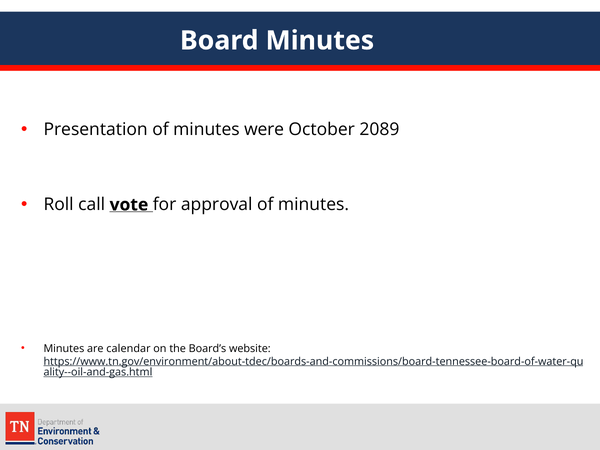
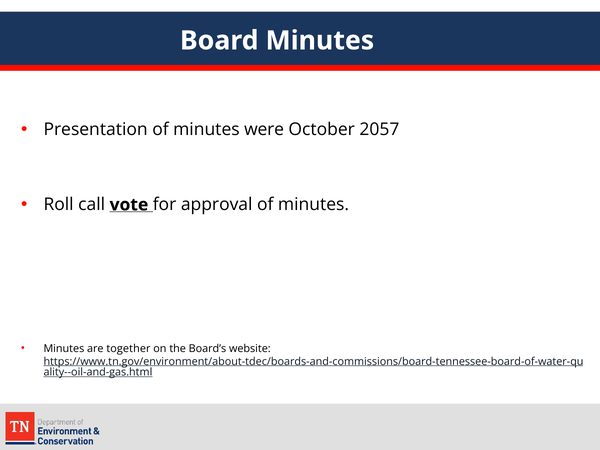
2089: 2089 -> 2057
calendar: calendar -> together
